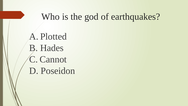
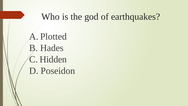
Cannot: Cannot -> Hidden
